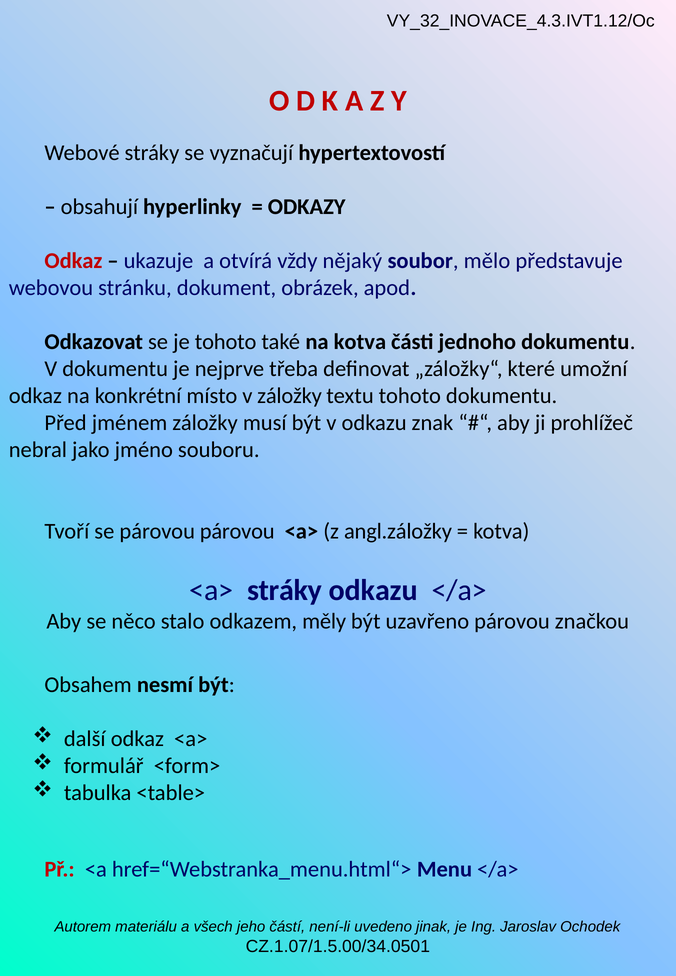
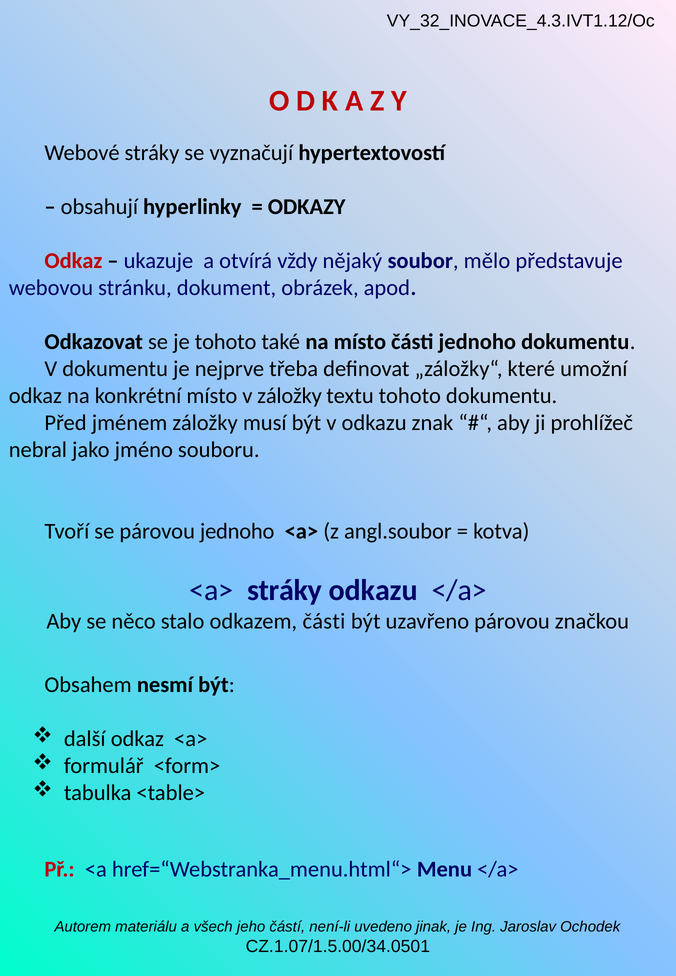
na kotva: kotva -> místo
párovou párovou: párovou -> jednoho
angl.záložky: angl.záložky -> angl.soubor
odkazem měly: měly -> části
